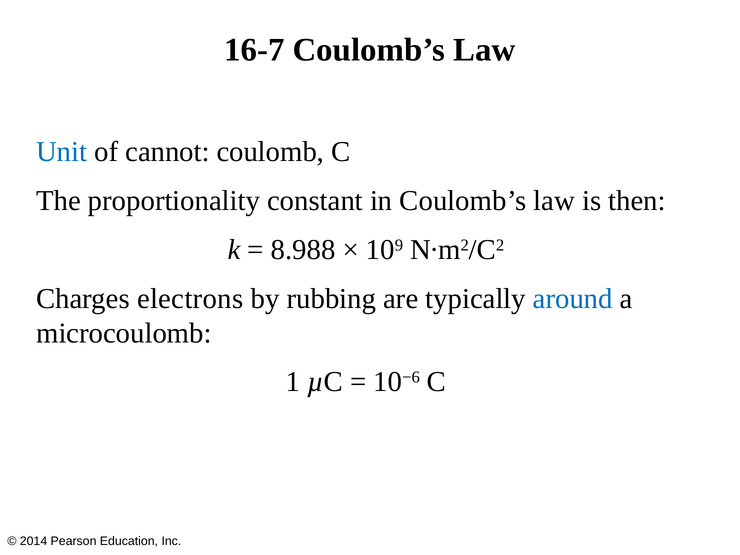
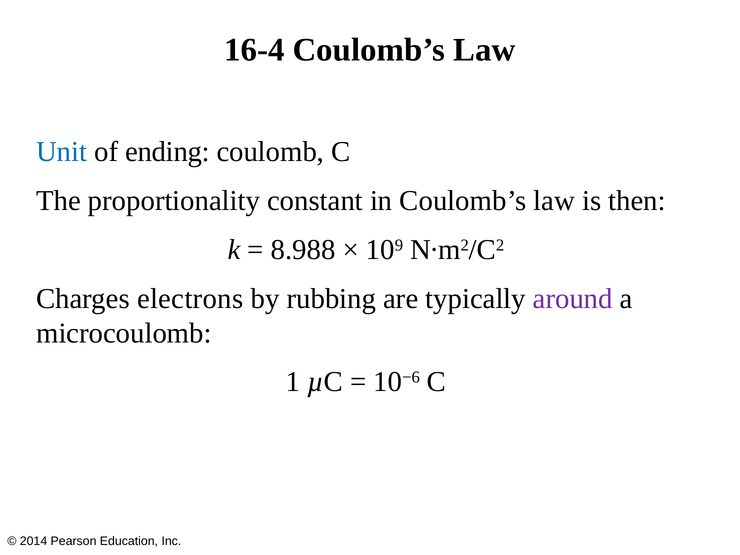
16-7: 16-7 -> 16-4
cannot: cannot -> ending
around colour: blue -> purple
